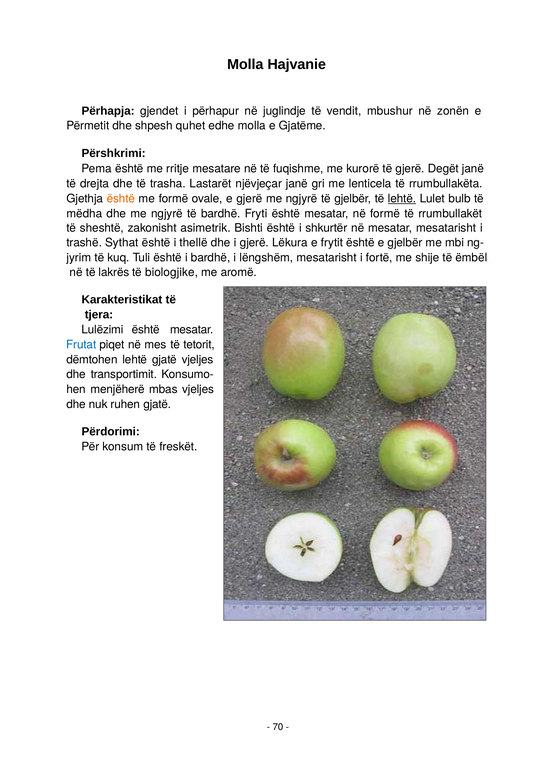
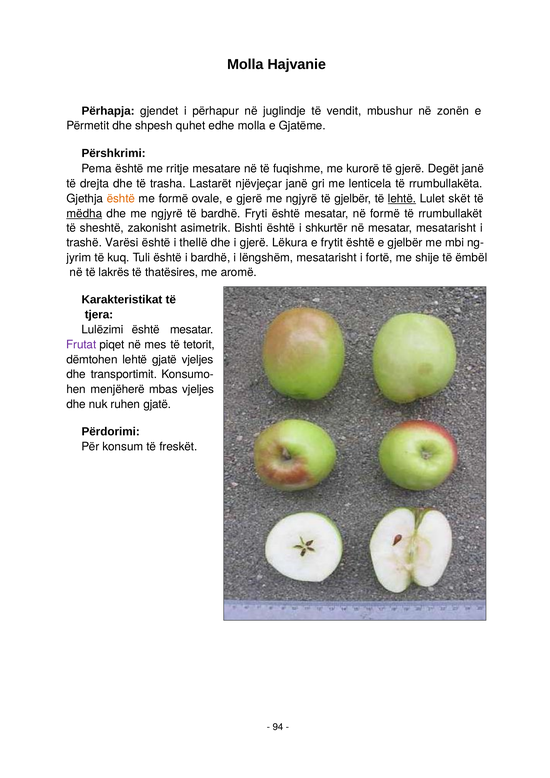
bulb: bulb -> skët
mëdha underline: none -> present
Sythat: Sythat -> Varësi
biologjike: biologjike -> thatësires
Frutat colour: blue -> purple
70: 70 -> 94
